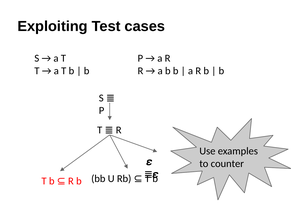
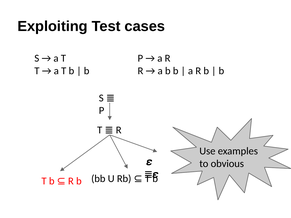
counter: counter -> obvious
